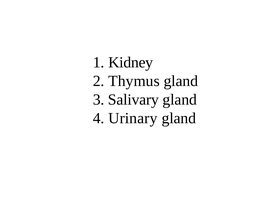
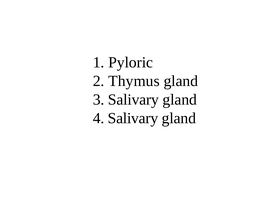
Kidney: Kidney -> Pyloric
4 Urinary: Urinary -> Salivary
